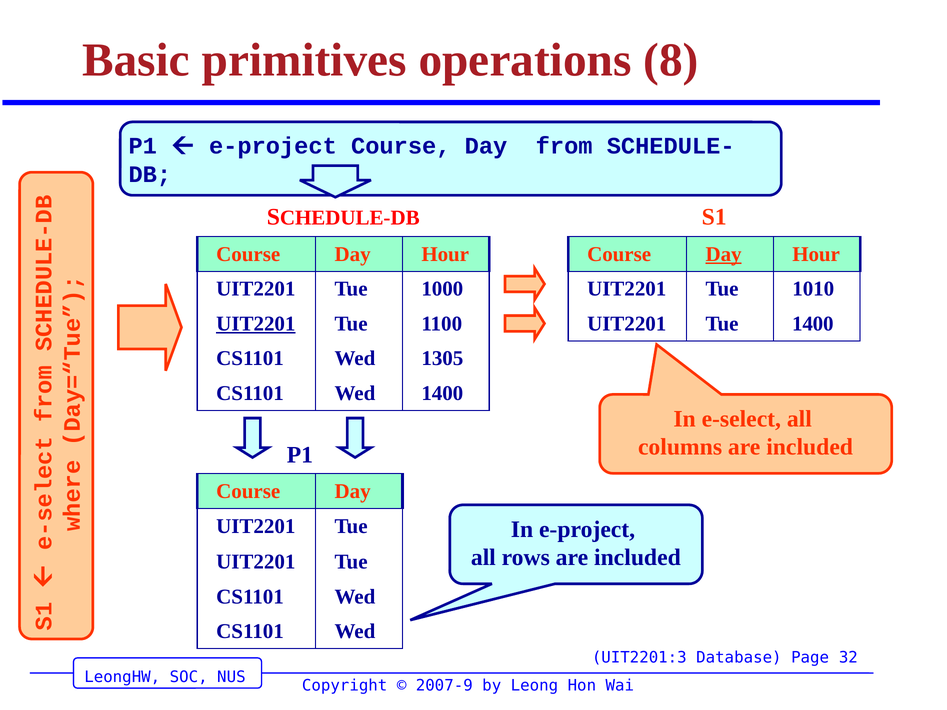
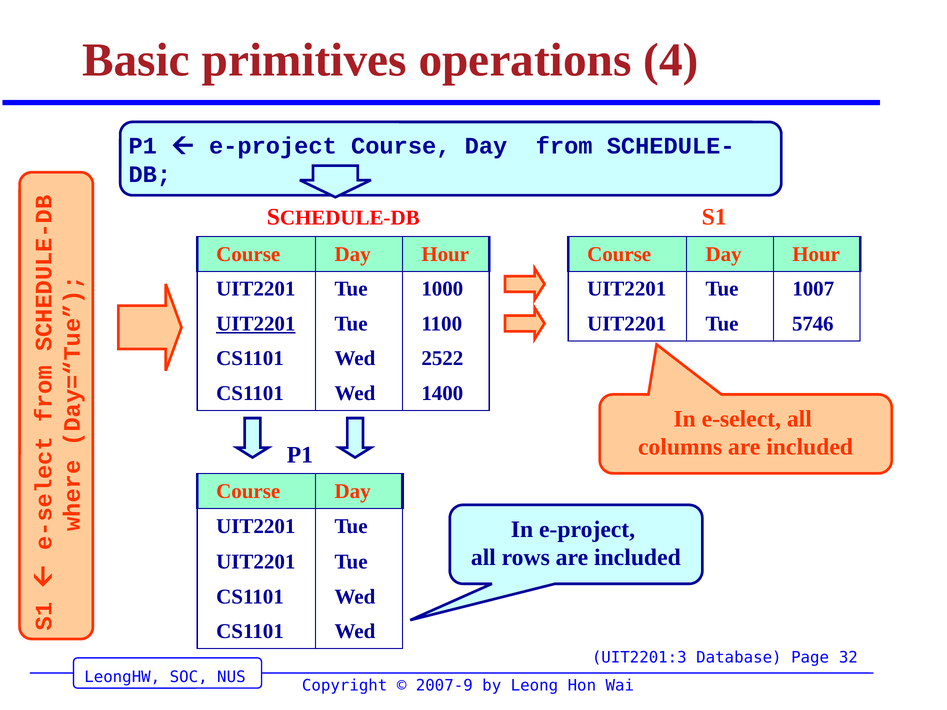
8: 8 -> 4
Day at (724, 254) underline: present -> none
1010: 1010 -> 1007
Tue 1400: 1400 -> 5746
1305: 1305 -> 2522
